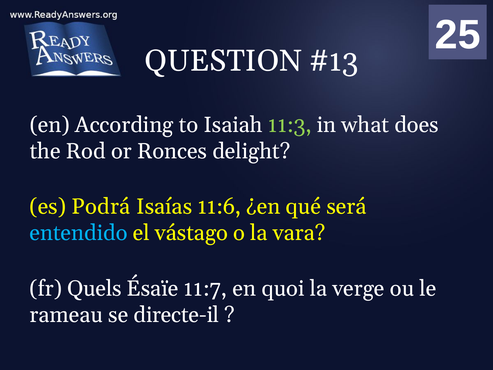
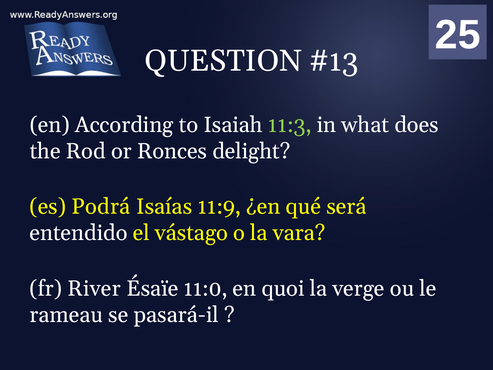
11:6: 11:6 -> 11:9
entendido colour: light blue -> white
Quels: Quels -> River
11:7: 11:7 -> 11:0
directe-il: directe-il -> pasará-il
